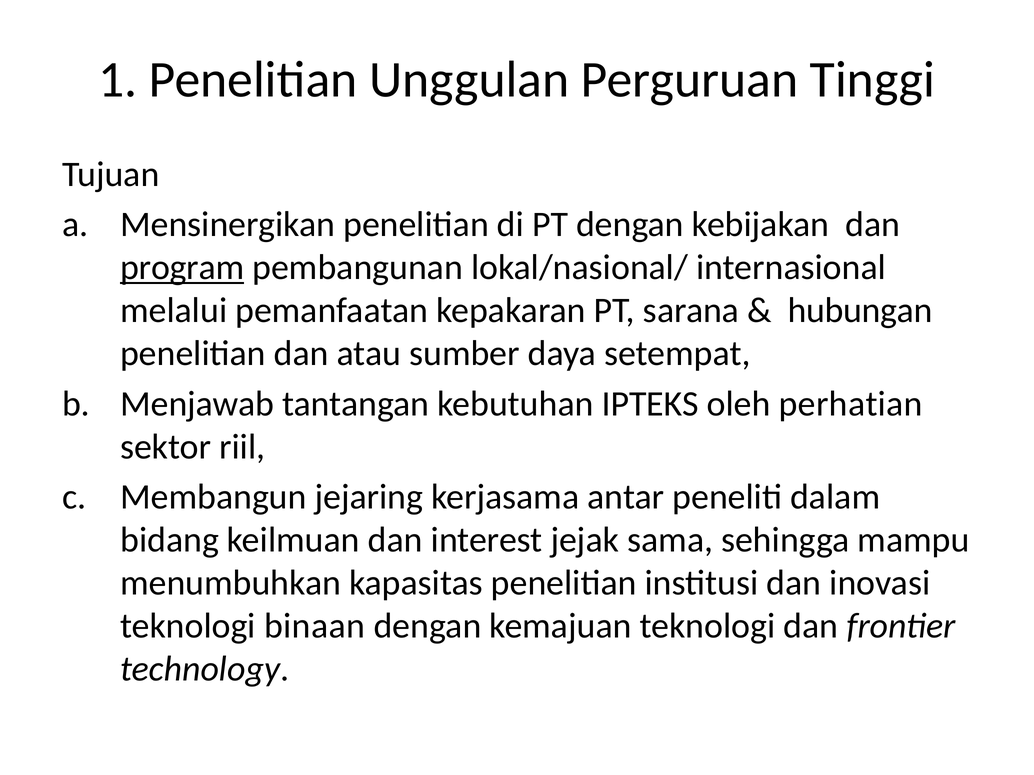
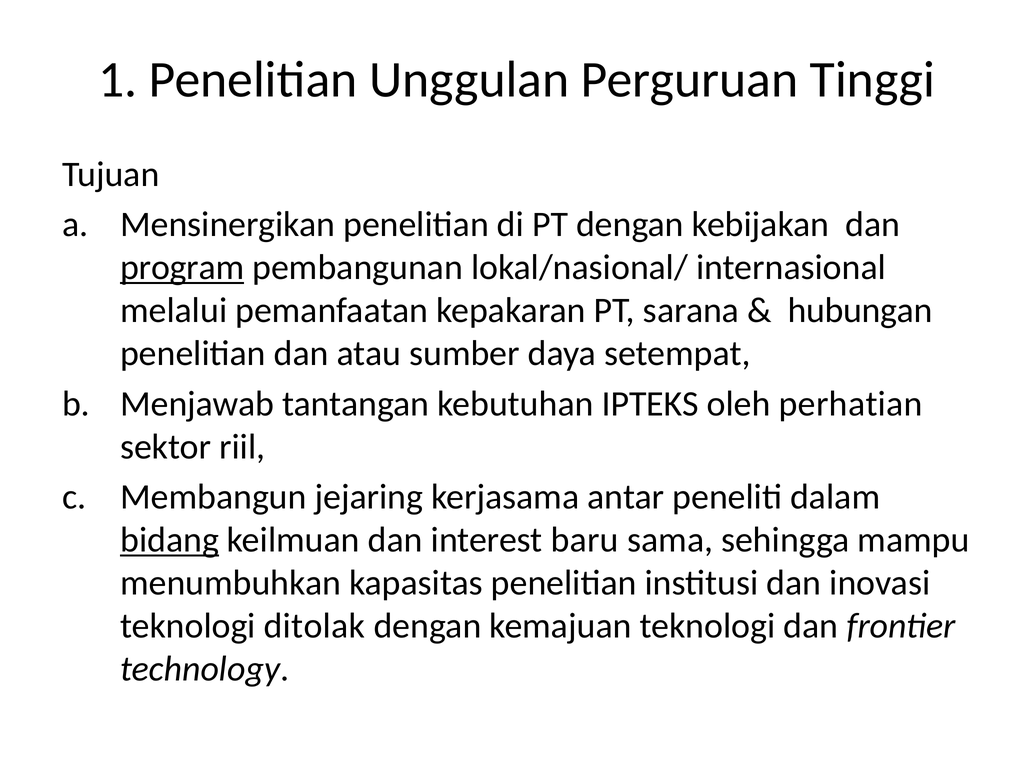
bidang underline: none -> present
jejak: jejak -> baru
binaan: binaan -> ditolak
